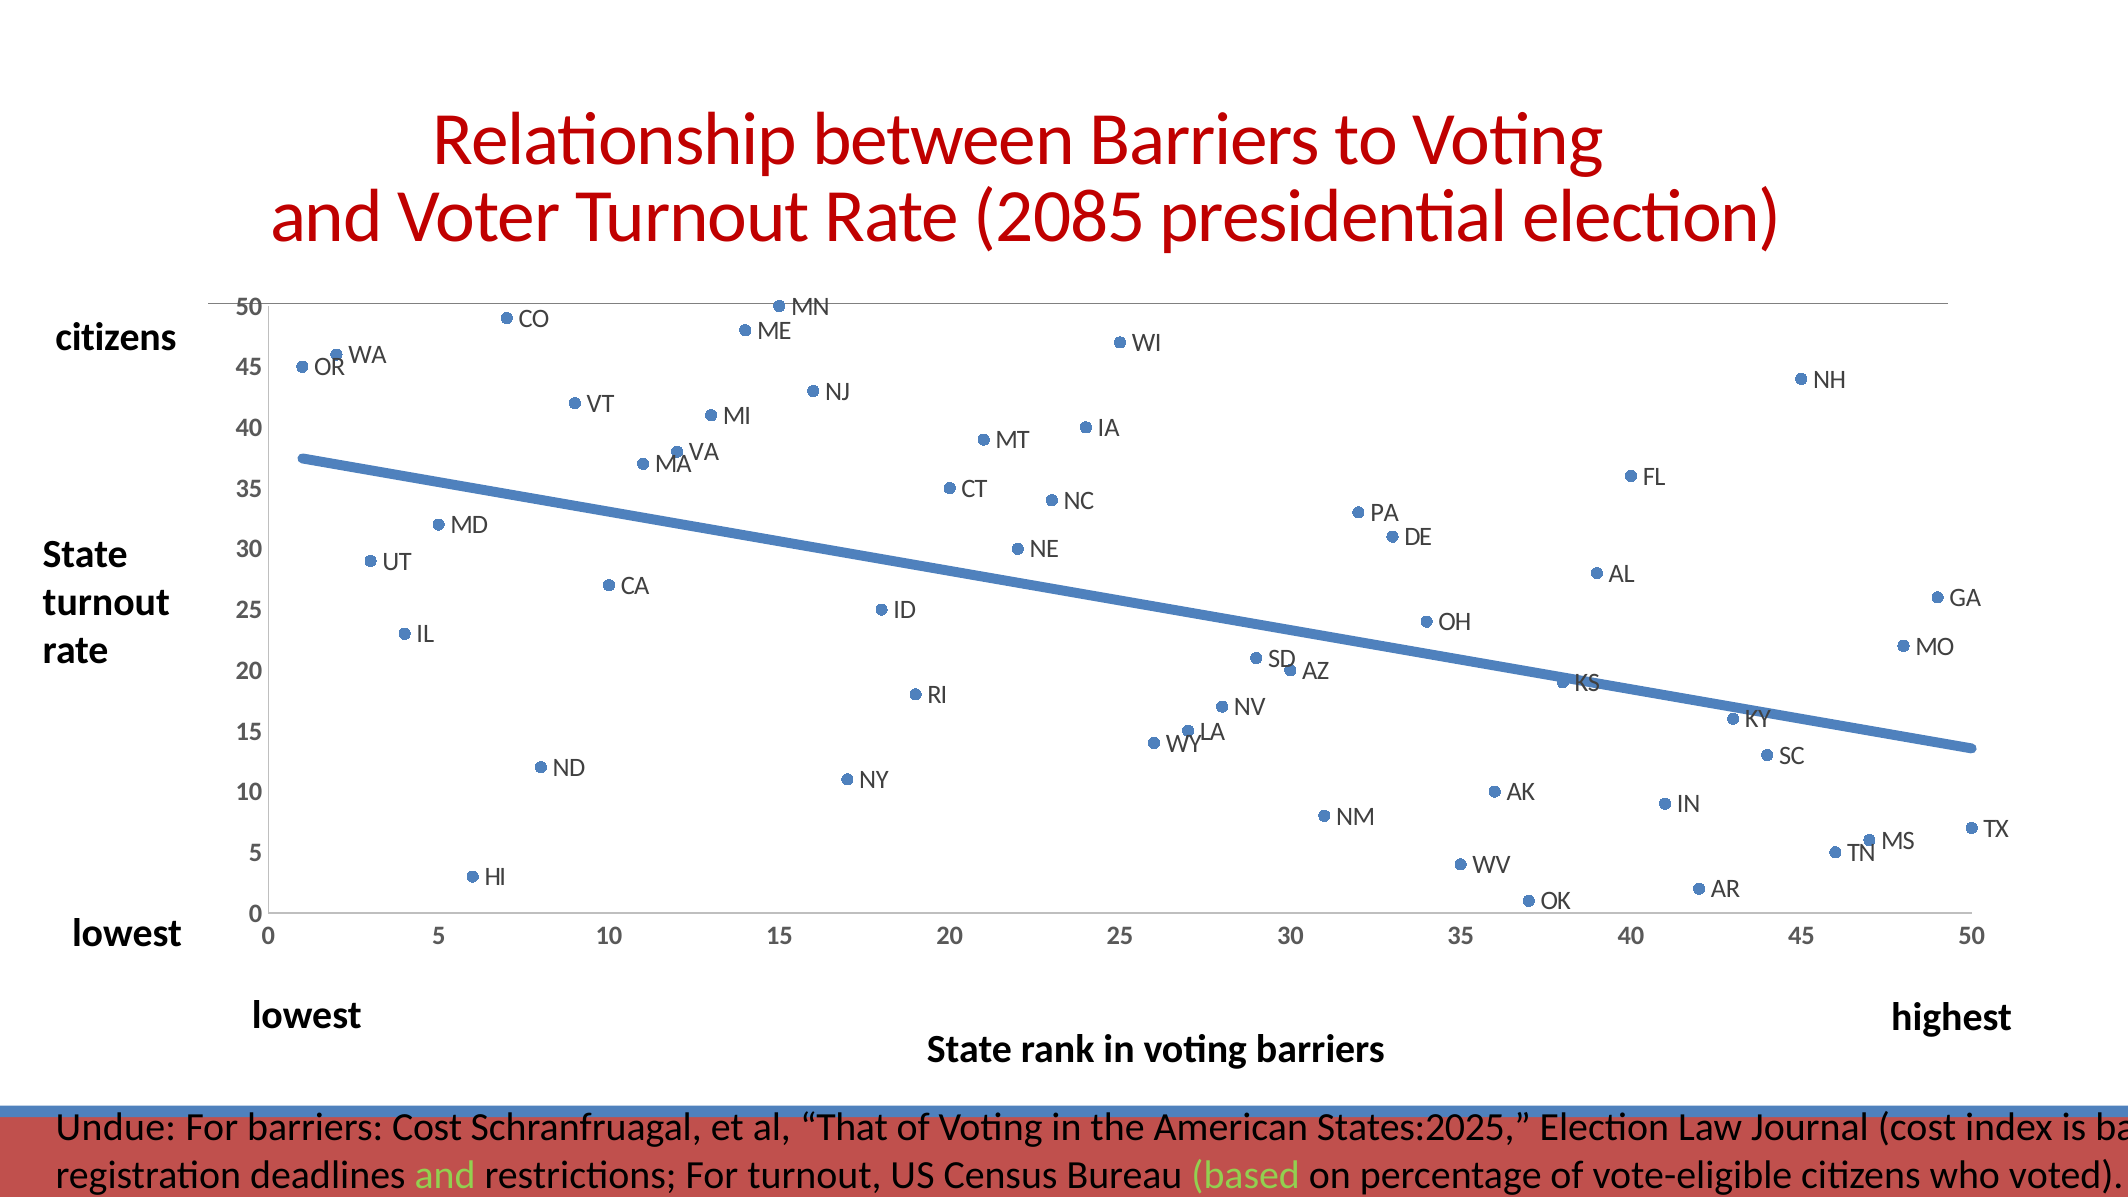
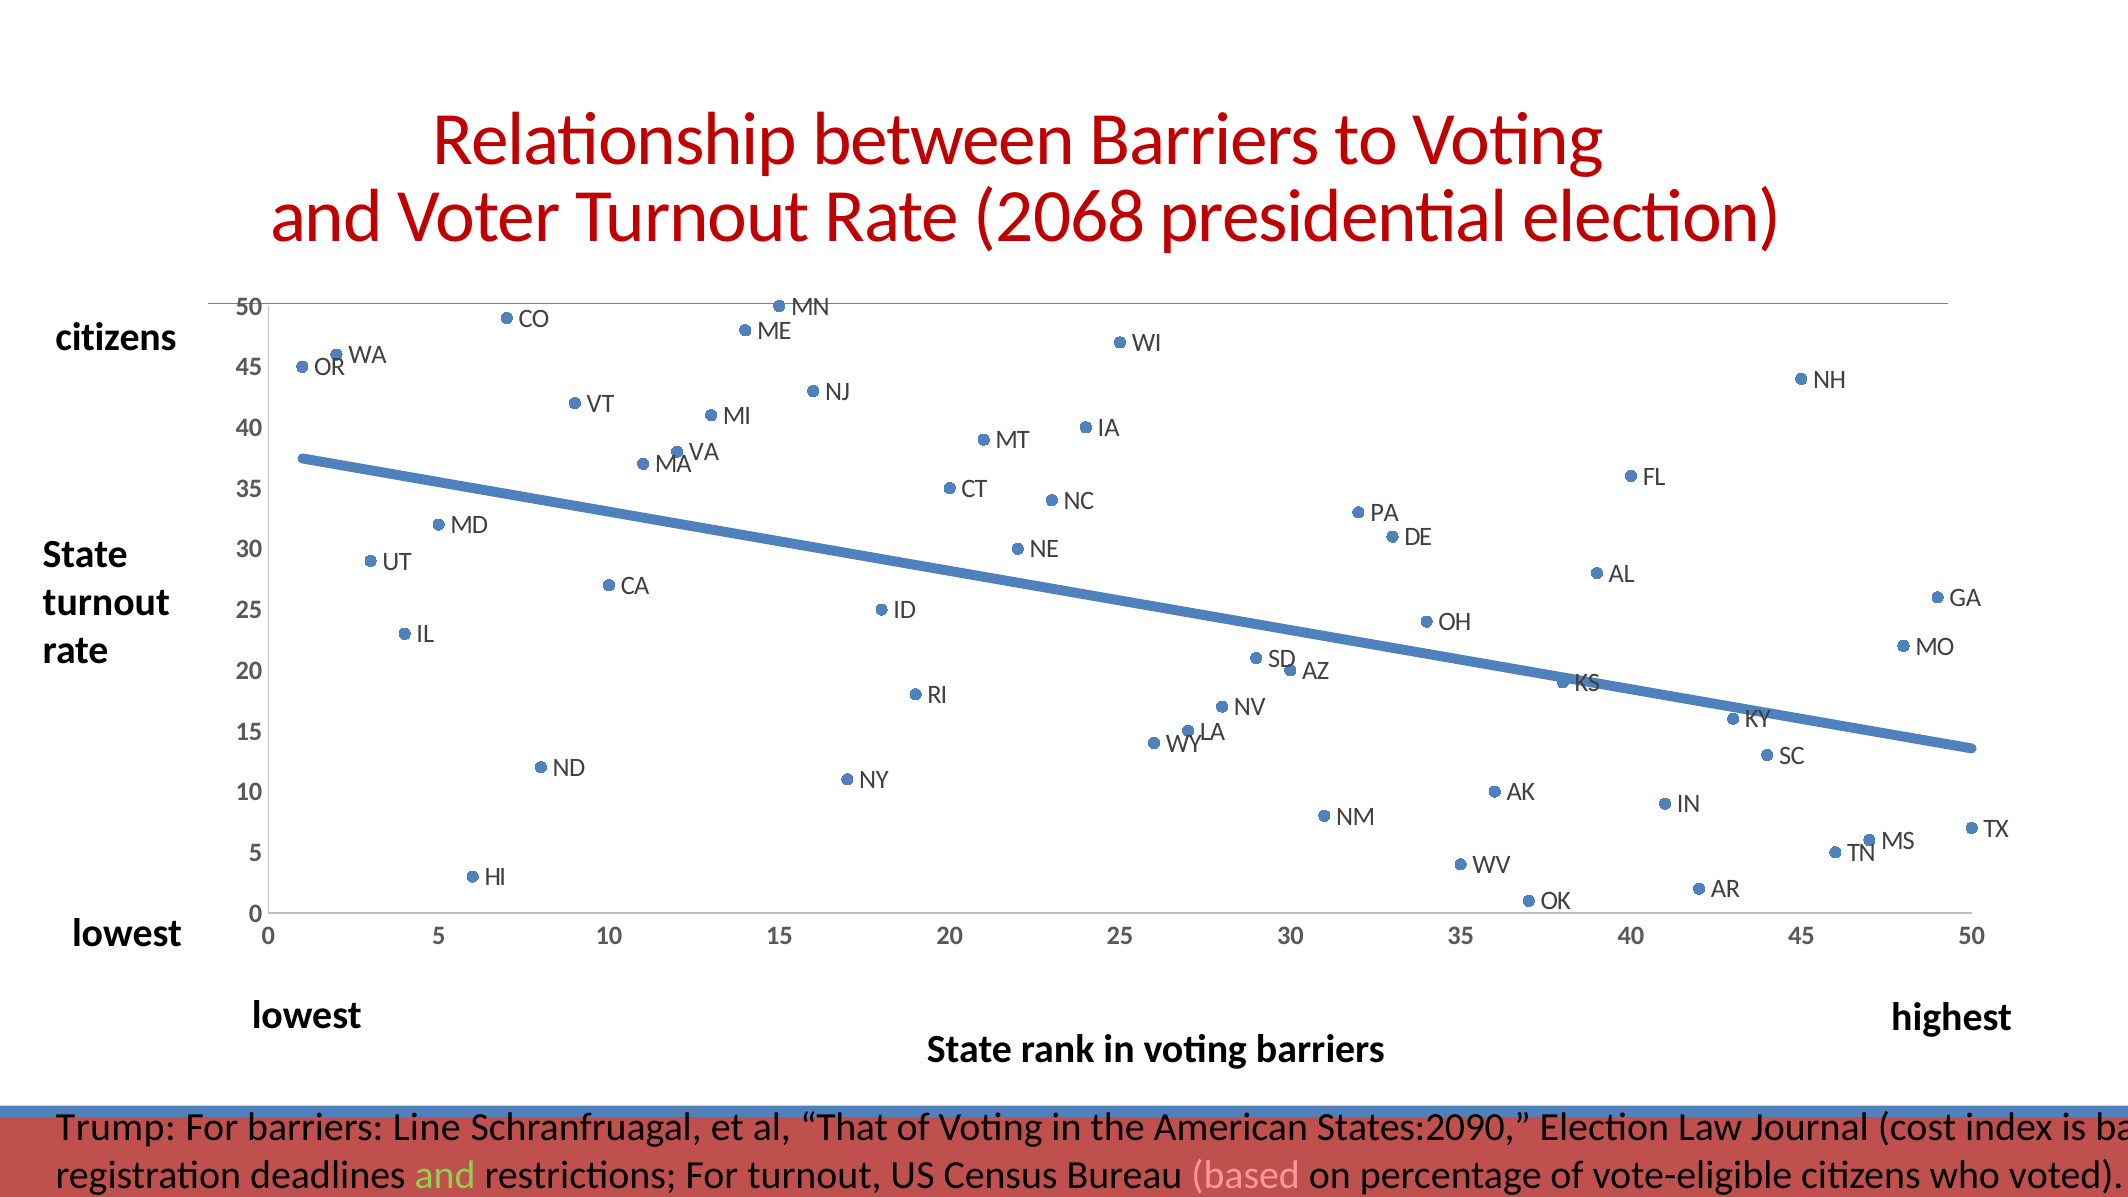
2085: 2085 -> 2068
Undue: Undue -> Trump
barriers Cost: Cost -> Line
States:2025: States:2025 -> States:2090
based at (1246, 1175) colour: light green -> pink
